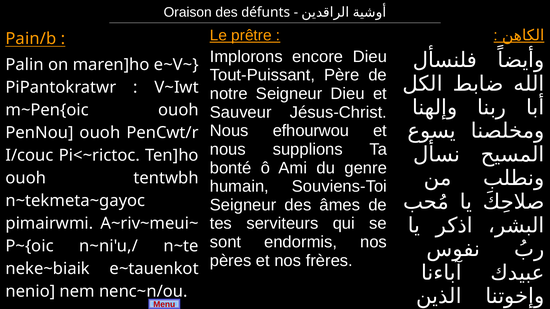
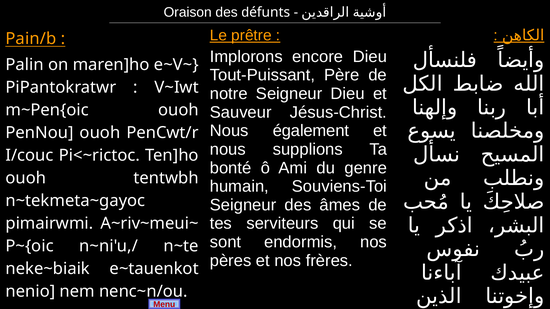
efhourwou: efhourwou -> également
